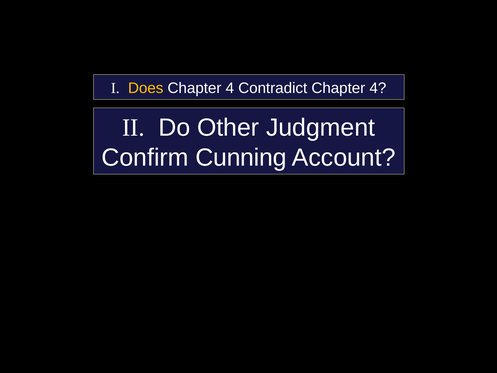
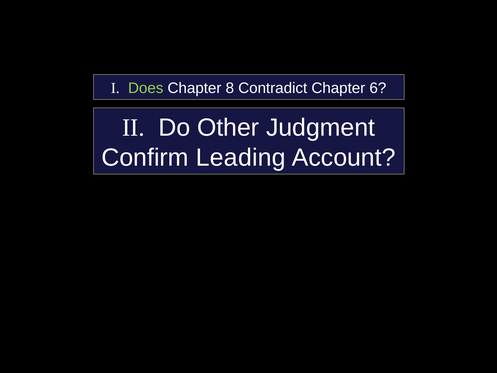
Does colour: yellow -> light green
4 at (230, 88): 4 -> 8
Contradict Chapter 4: 4 -> 6
Cunning: Cunning -> Leading
